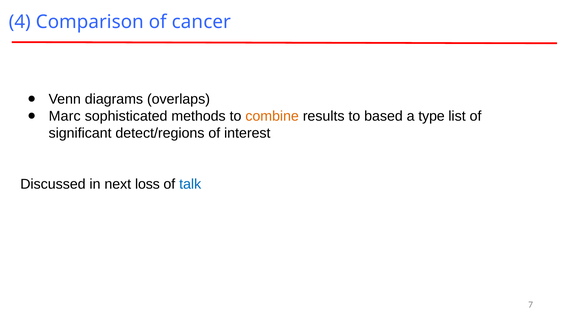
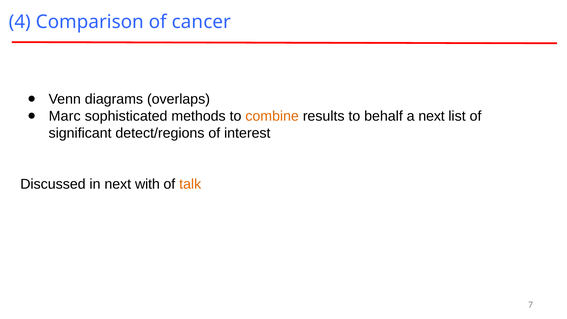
based: based -> behalf
a type: type -> next
loss: loss -> with
talk colour: blue -> orange
